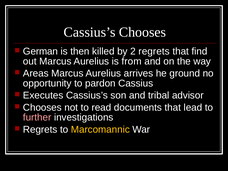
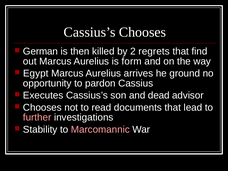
from: from -> form
Areas: Areas -> Egypt
tribal: tribal -> dead
Regrets at (40, 130): Regrets -> Stability
Marcomannic colour: yellow -> pink
